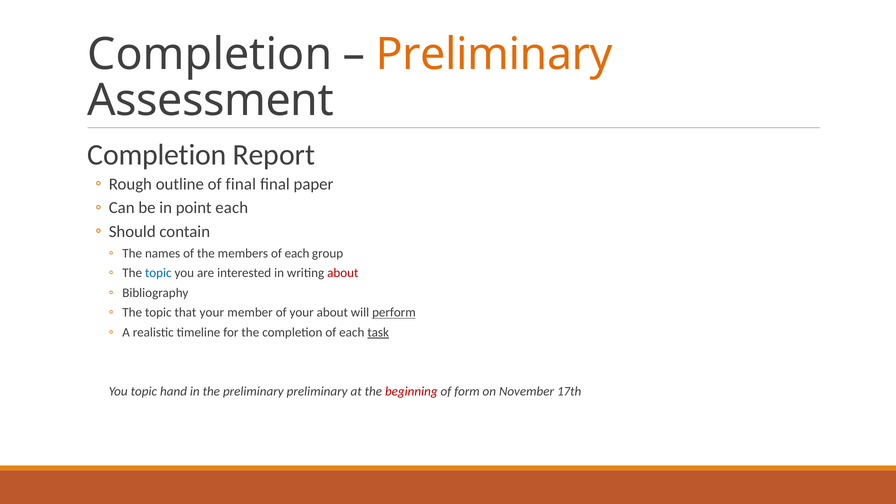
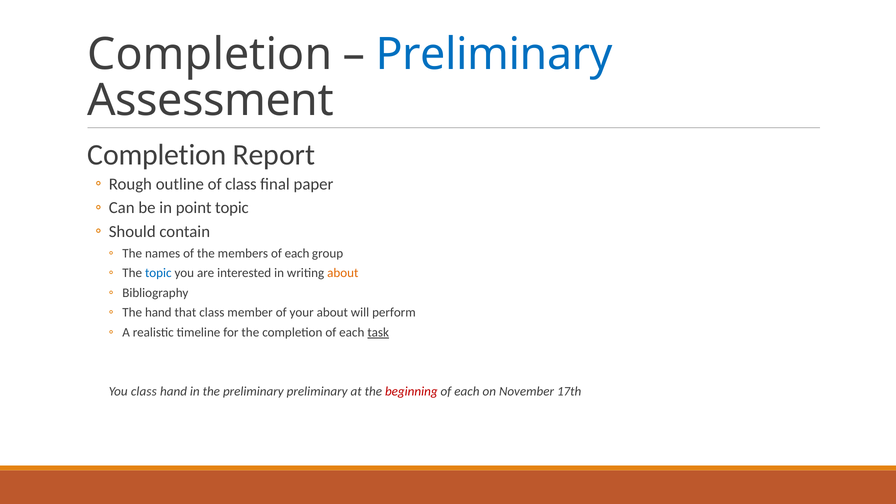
Preliminary at (494, 55) colour: orange -> blue
of final: final -> class
point each: each -> topic
about at (343, 273) colour: red -> orange
topic at (158, 313): topic -> hand
that your: your -> class
perform underline: present -> none
You topic: topic -> class
form at (467, 392): form -> each
